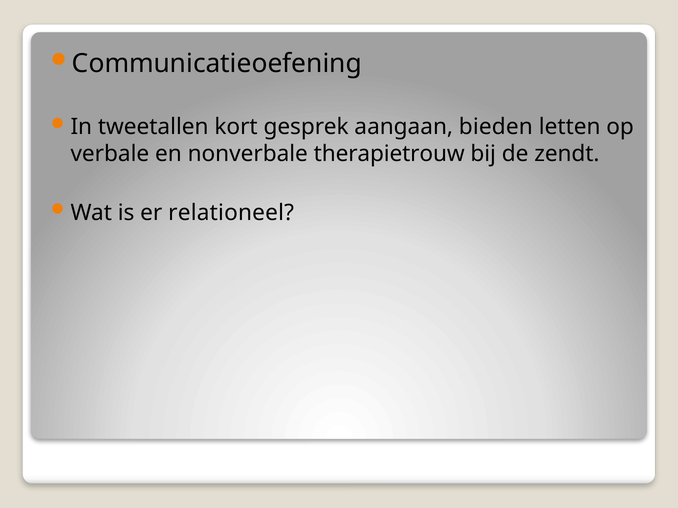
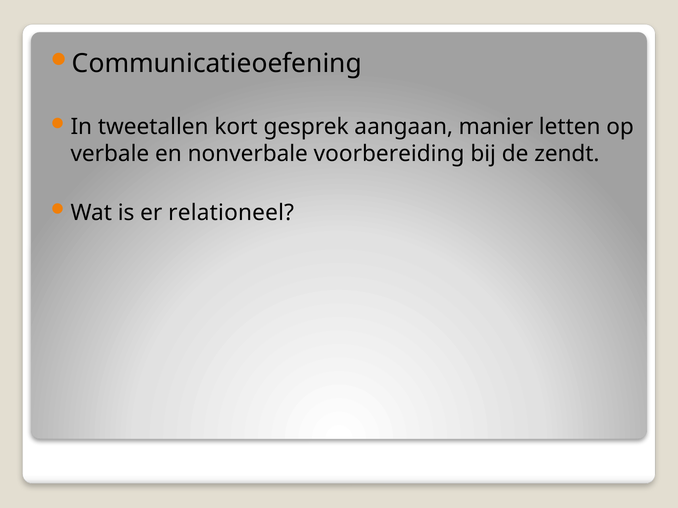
bieden: bieden -> manier
therapietrouw: therapietrouw -> voorbereiding
